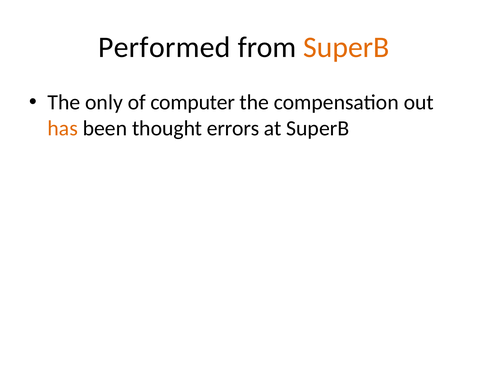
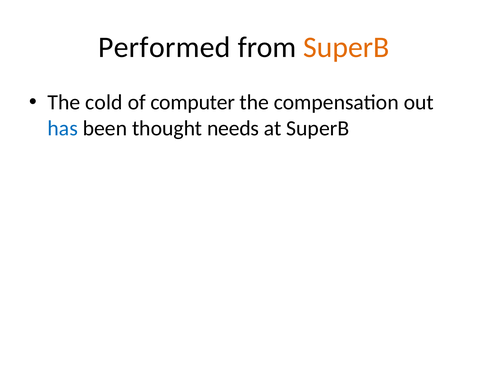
only: only -> cold
has colour: orange -> blue
errors: errors -> needs
